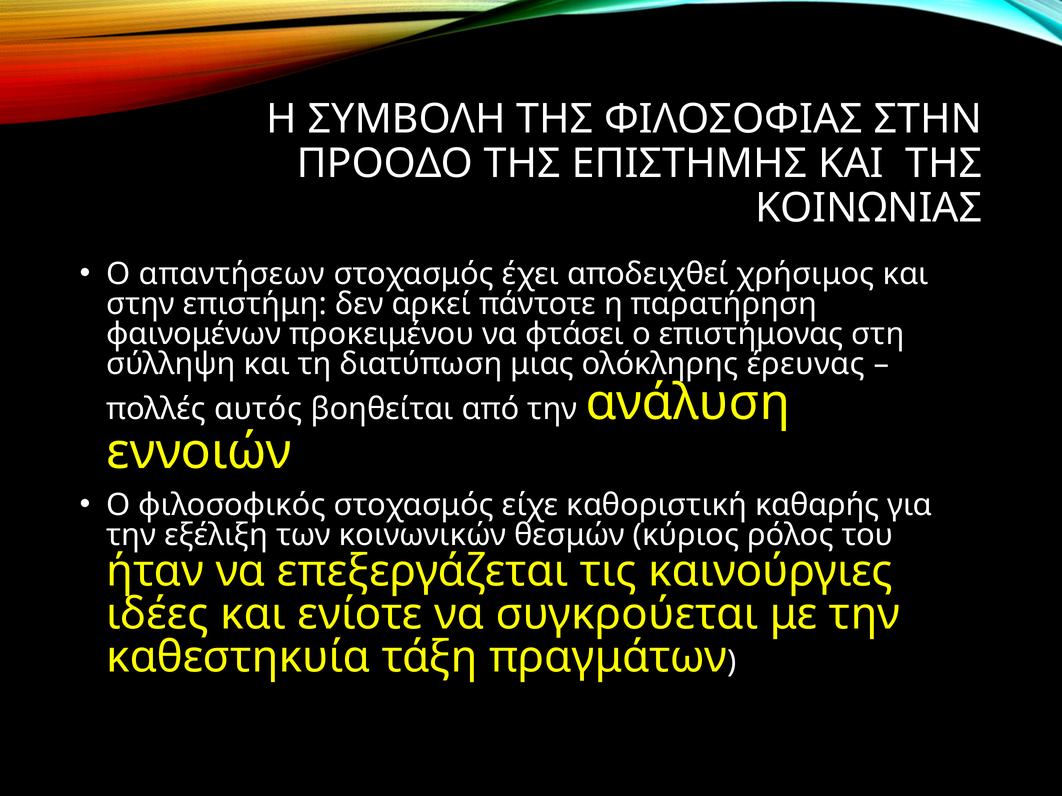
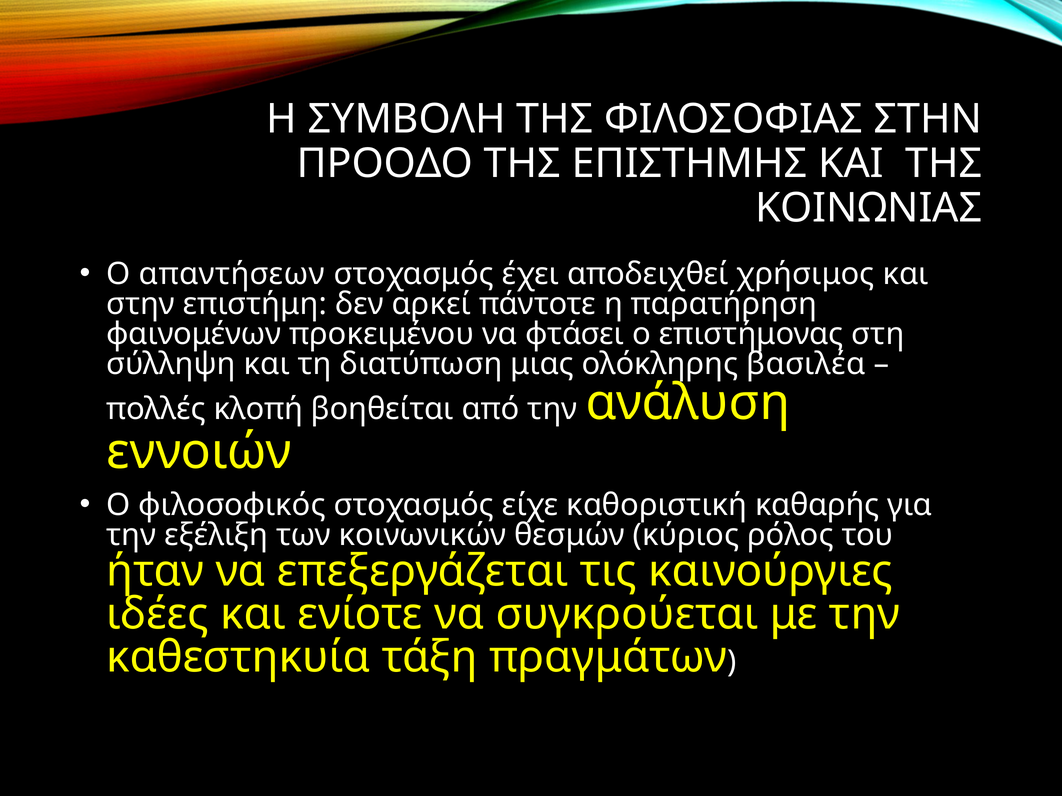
έρευνας: έρευνας -> βασιλέα
αυτός: αυτός -> κλοπή
